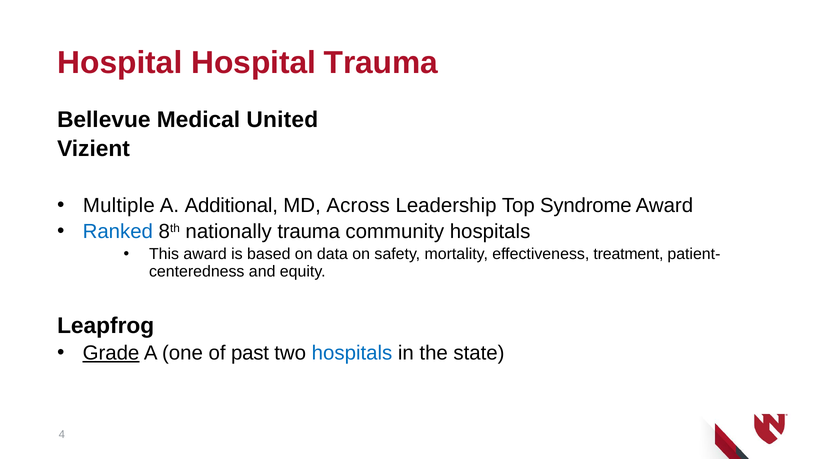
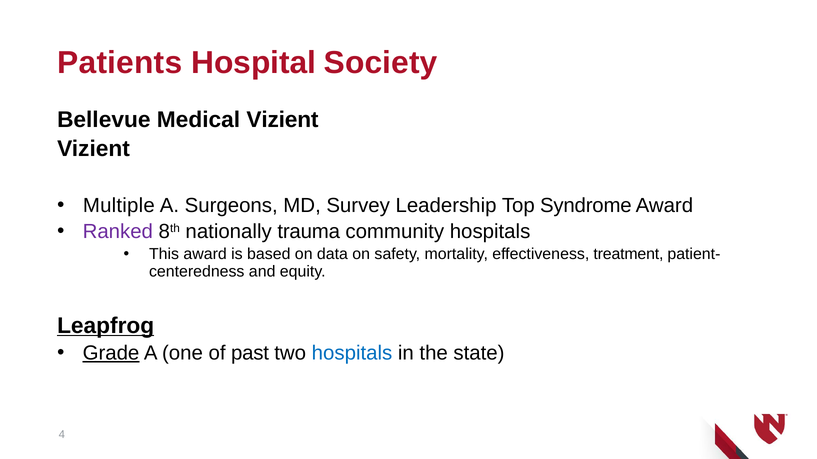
Hospital at (120, 63): Hospital -> Patients
Hospital Trauma: Trauma -> Society
Medical United: United -> Vizient
Additional: Additional -> Surgeons
Across: Across -> Survey
Ranked colour: blue -> purple
Leapfrog underline: none -> present
